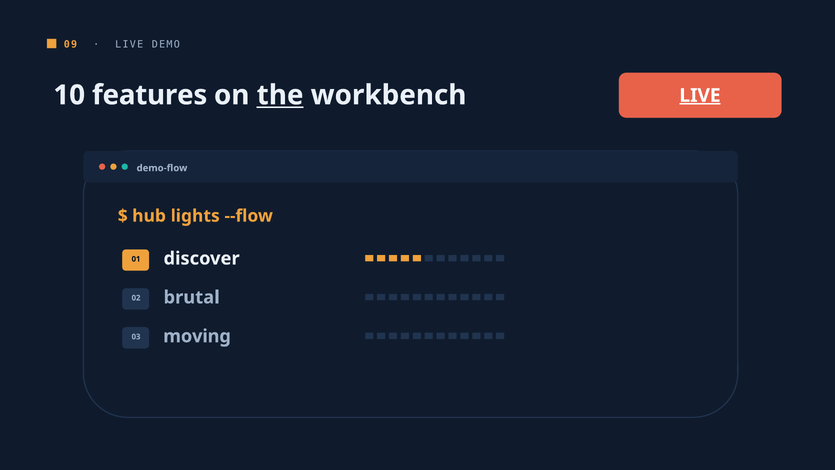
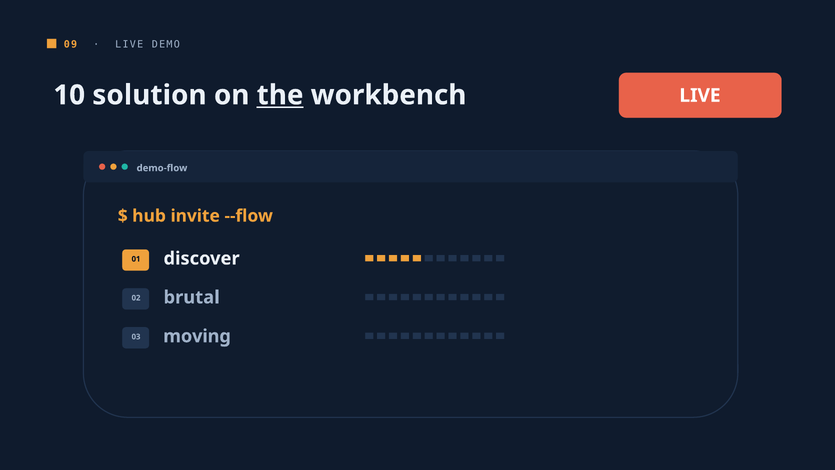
features: features -> solution
LIVE at (700, 95) underline: present -> none
lights: lights -> invite
